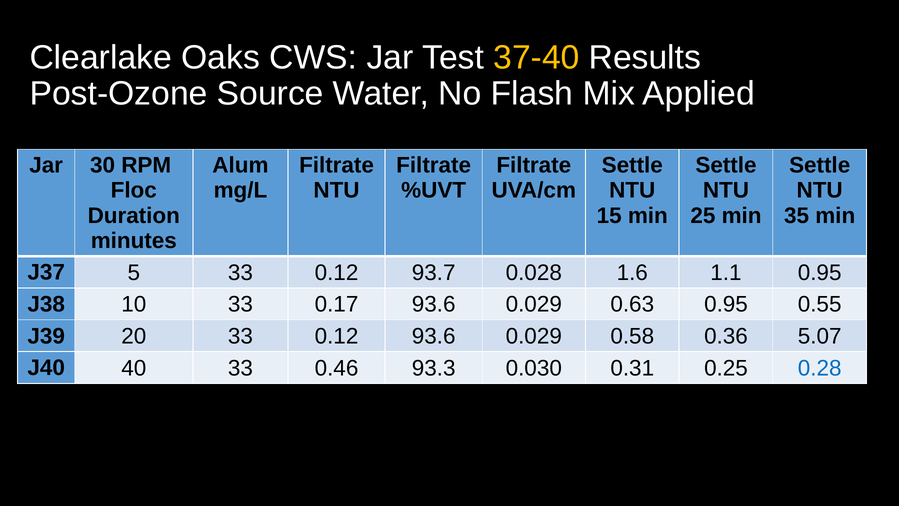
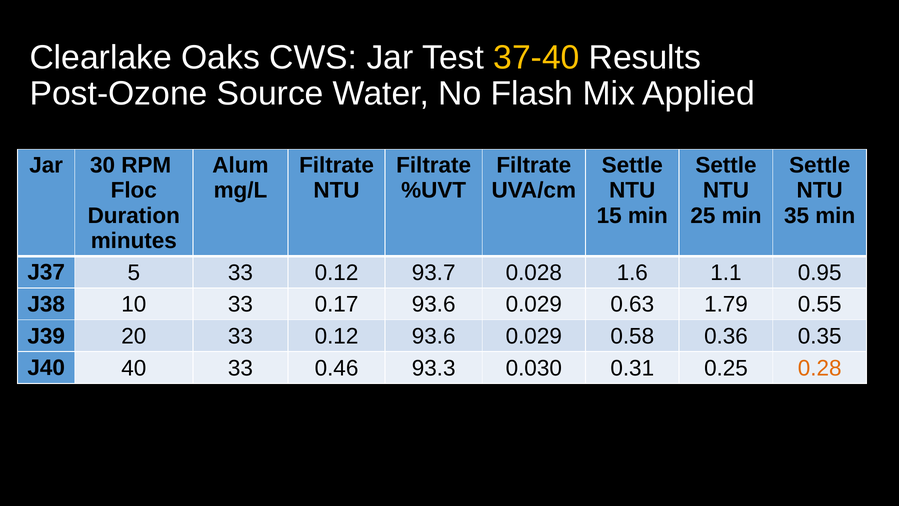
0.63 0.95: 0.95 -> 1.79
5.07: 5.07 -> 0.35
0.28 colour: blue -> orange
